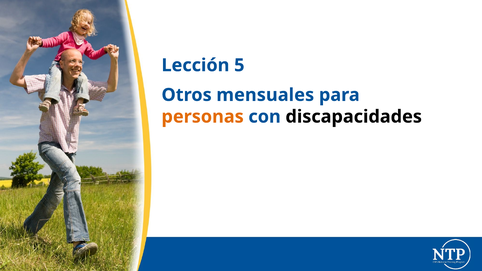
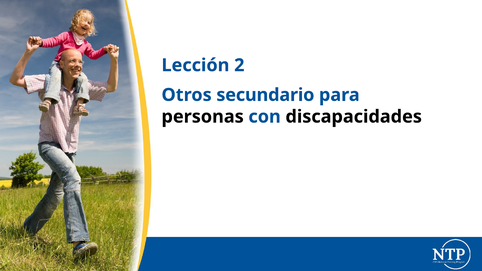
5: 5 -> 2
mensuales: mensuales -> secundario
personas colour: orange -> black
